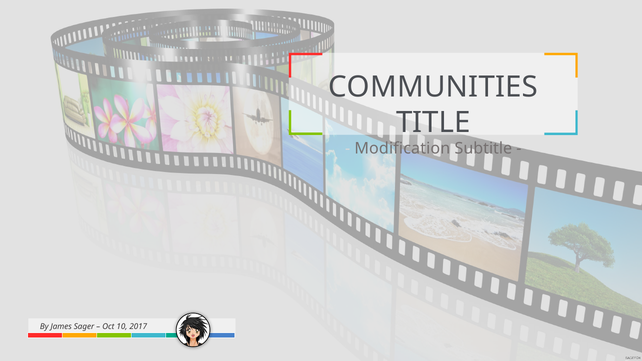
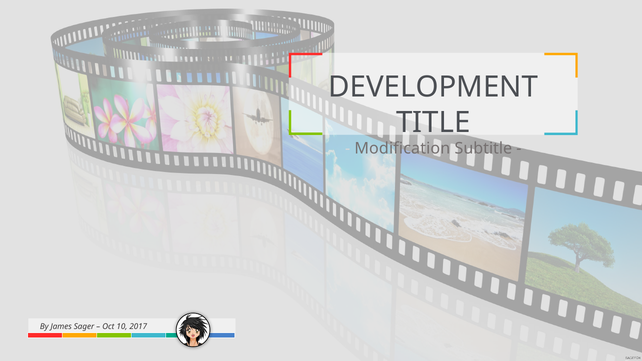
COMMUNITIES: COMMUNITIES -> DEVELOPMENT
